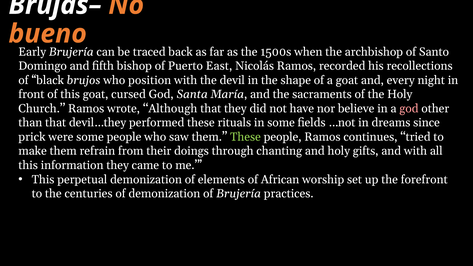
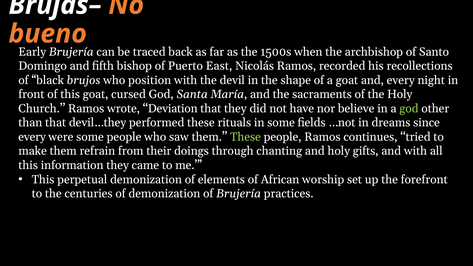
Although: Although -> Deviation
god at (409, 109) colour: pink -> light green
prick at (32, 137): prick -> every
